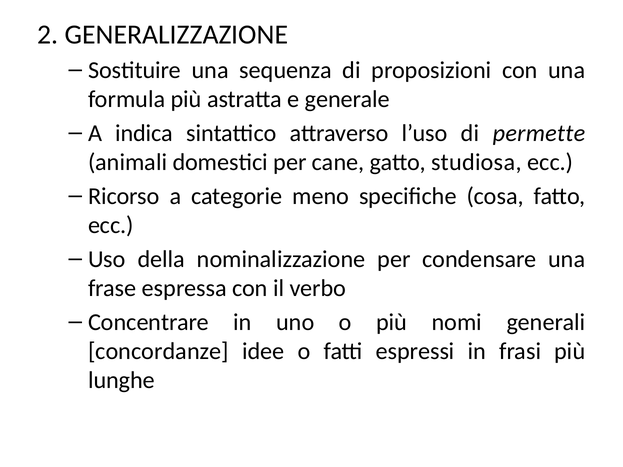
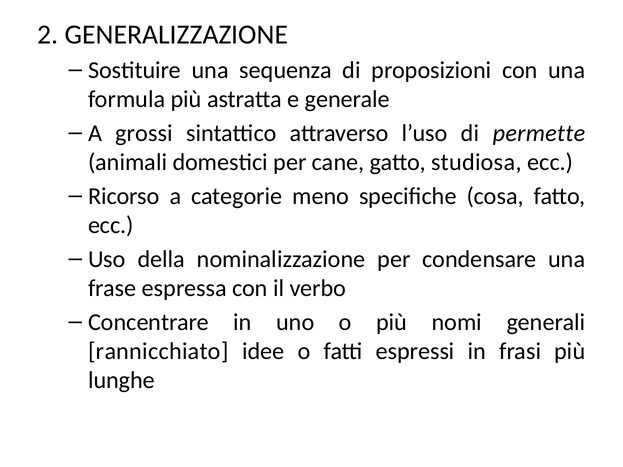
indica: indica -> grossi
concordanze: concordanze -> rannicchiato
